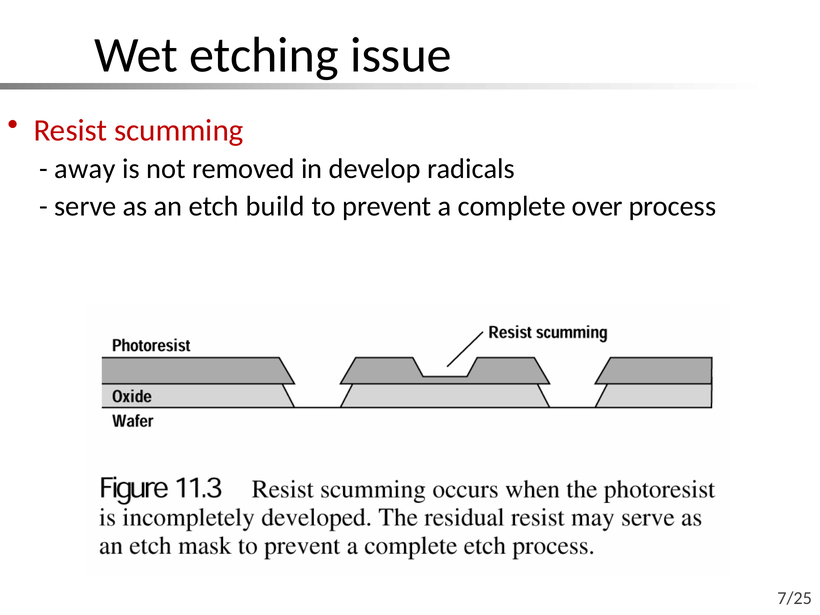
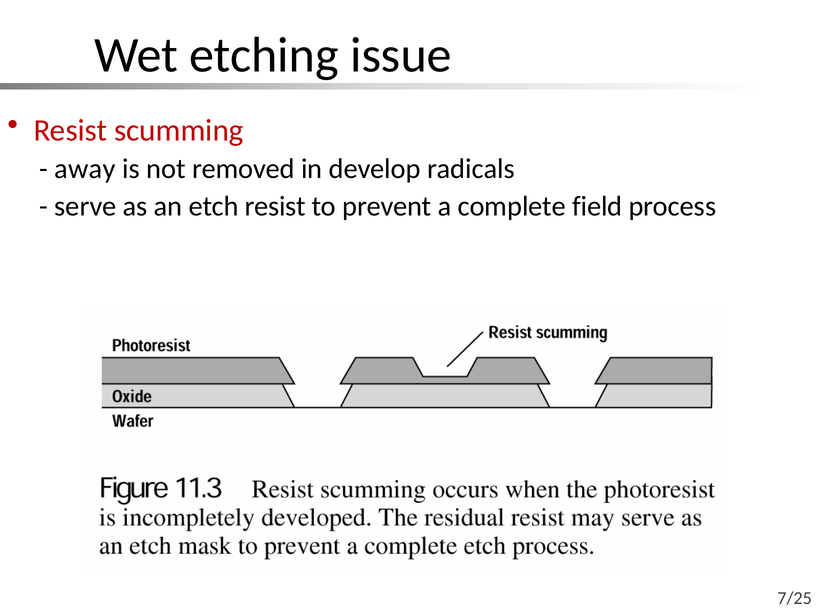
etch build: build -> resist
over: over -> field
